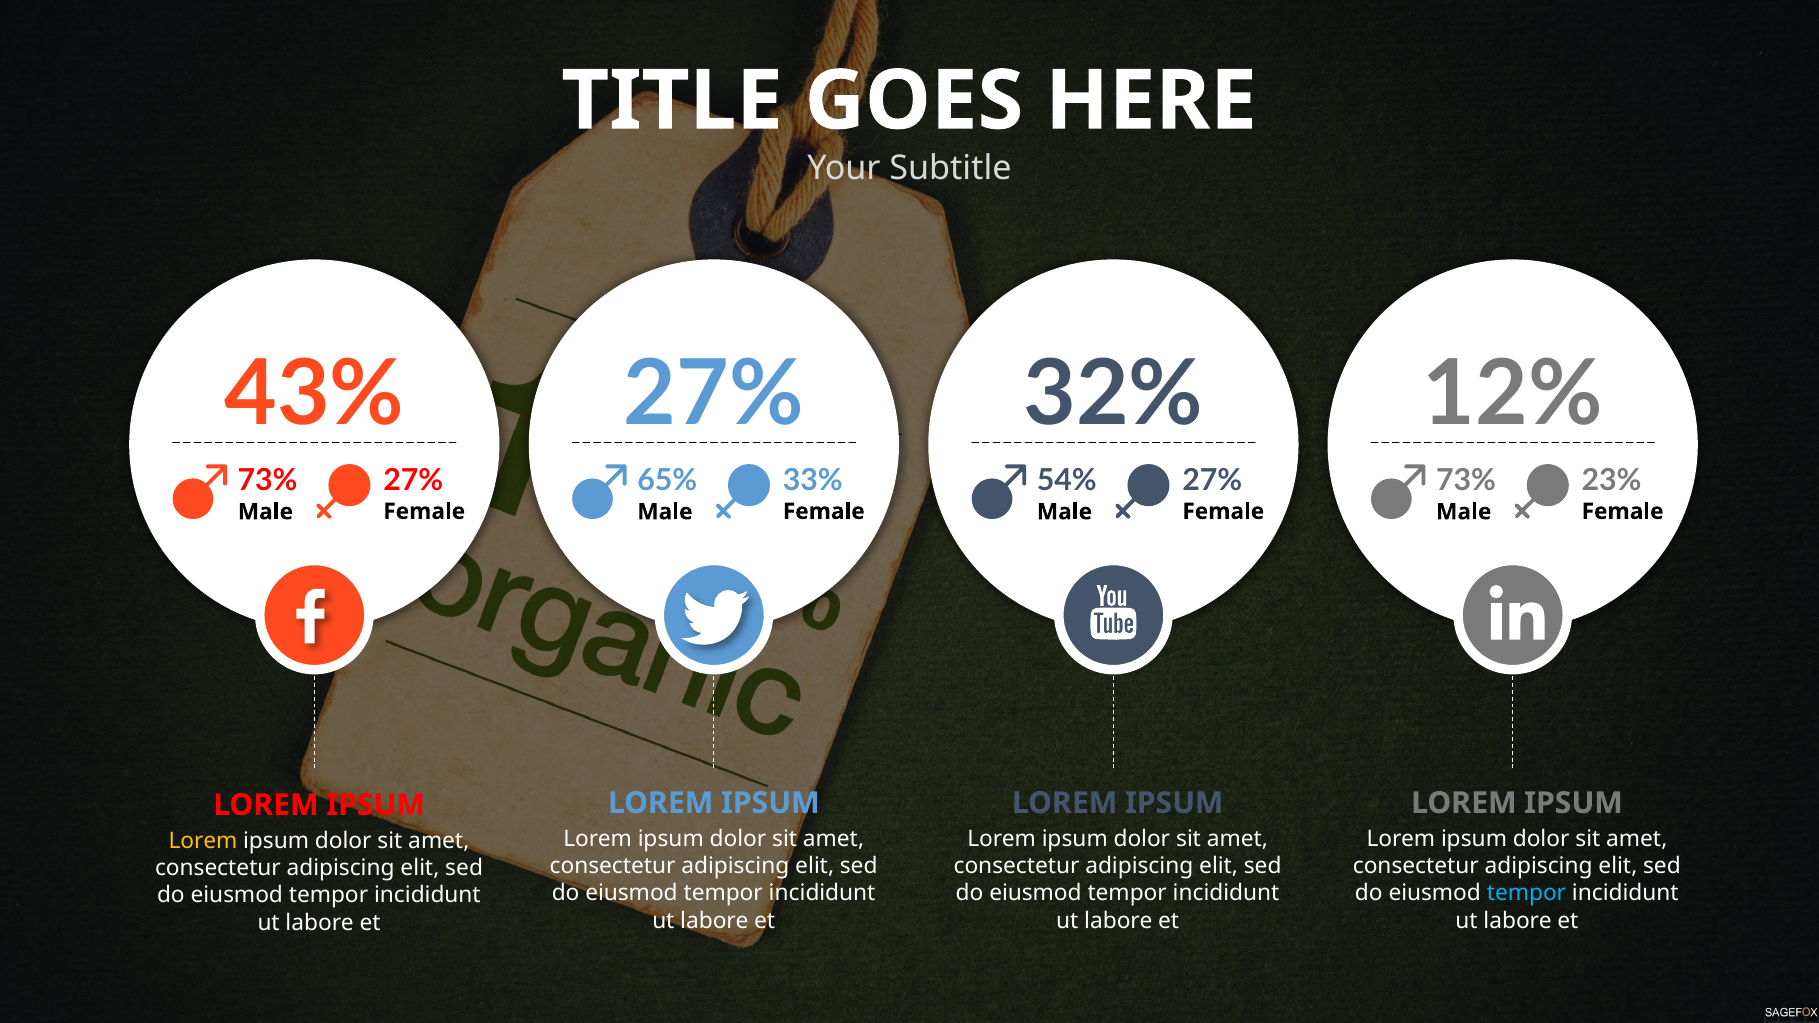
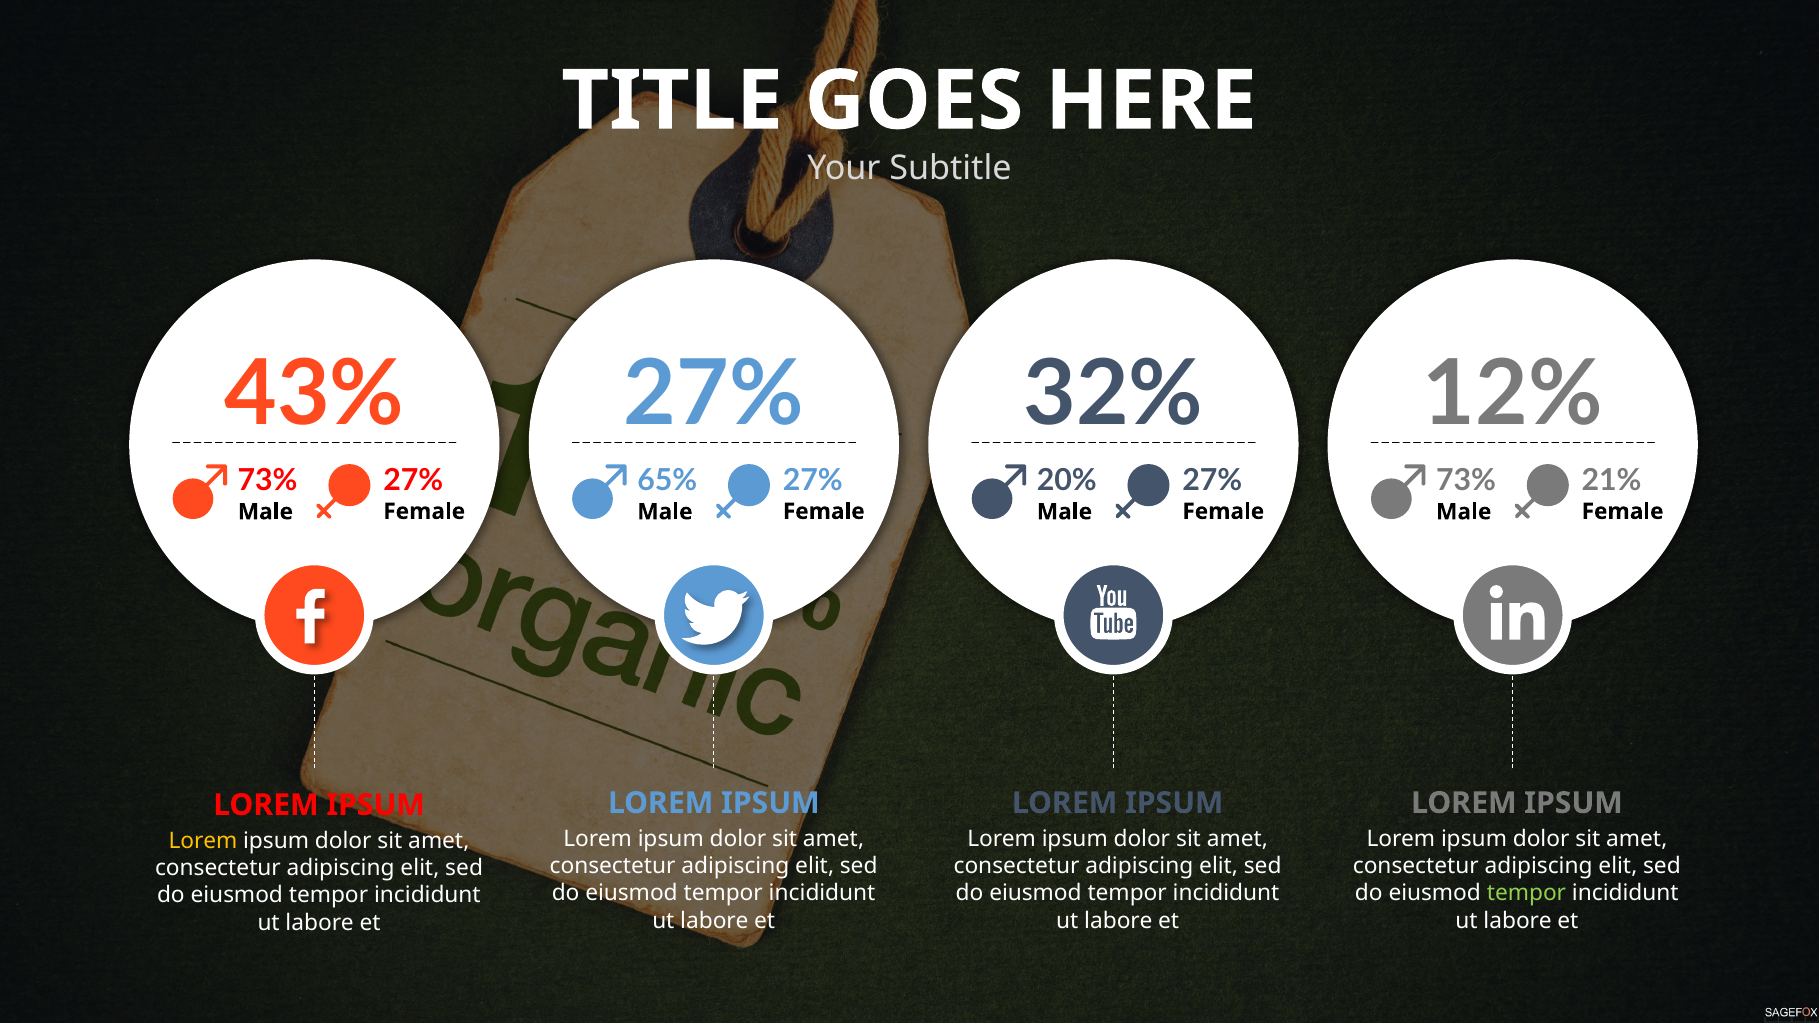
33% at (813, 480): 33% -> 27%
23%: 23% -> 21%
54%: 54% -> 20%
tempor at (1526, 894) colour: light blue -> light green
